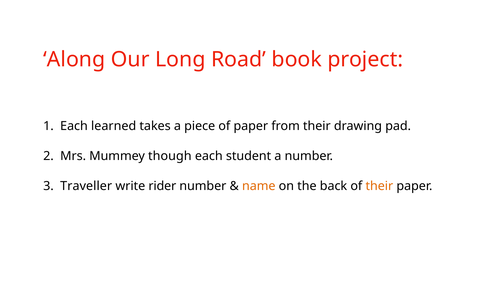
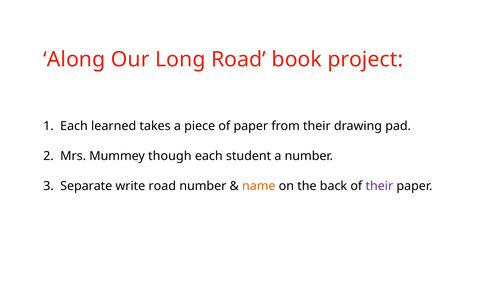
Traveller: Traveller -> Separate
write rider: rider -> road
their at (379, 186) colour: orange -> purple
